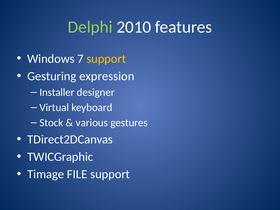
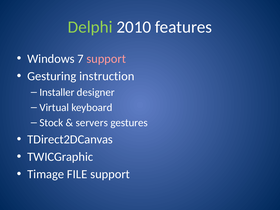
support at (106, 59) colour: yellow -> pink
expression: expression -> instruction
various: various -> servers
